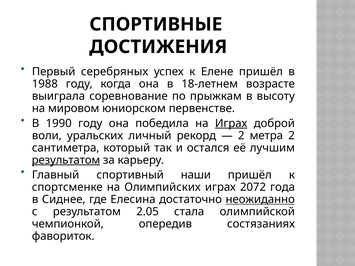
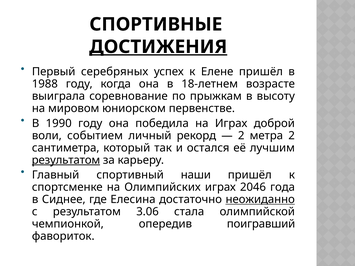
ДОСТИЖЕНИЯ underline: none -> present
Играх at (231, 123) underline: present -> none
уральских: уральских -> событием
2072: 2072 -> 2046
2.05: 2.05 -> 3.06
состязаниях: состязаниях -> поигравший
